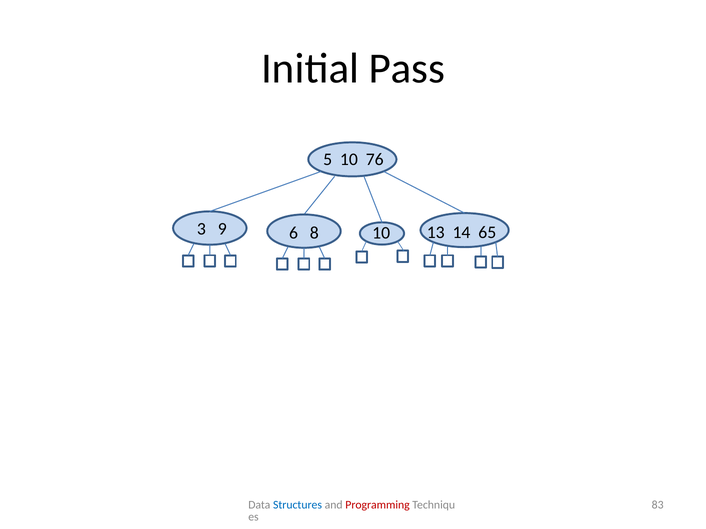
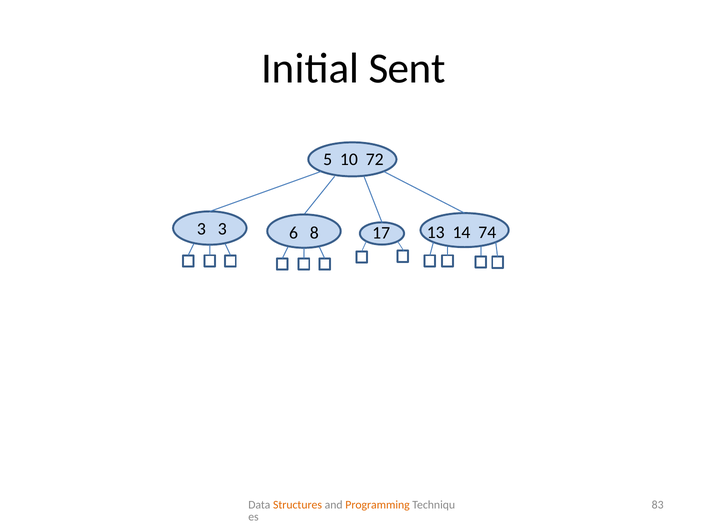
Pass: Pass -> Sent
76: 76 -> 72
3 9: 9 -> 3
8 10: 10 -> 17
65: 65 -> 74
Structures colour: blue -> orange
Programming colour: red -> orange
